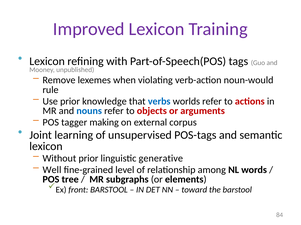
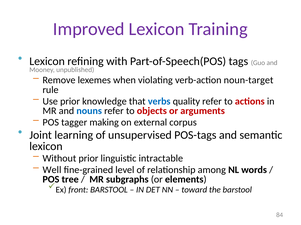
noun-would: noun-would -> noun-target
worlds: worlds -> quality
generative: generative -> intractable
